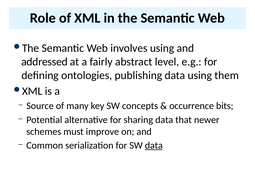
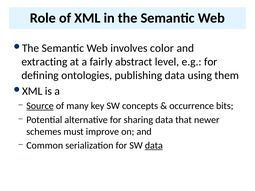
involves using: using -> color
addressed: addressed -> extracting
Source underline: none -> present
